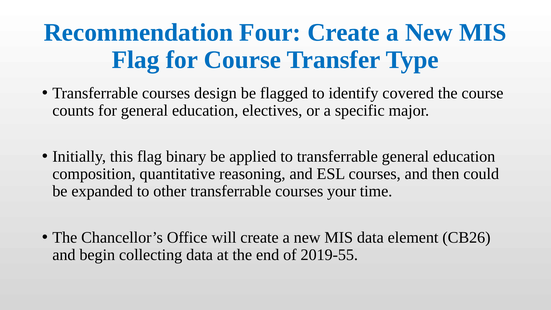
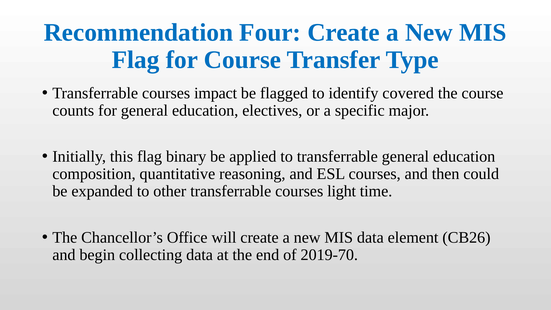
design: design -> impact
your: your -> light
2019-55: 2019-55 -> 2019-70
